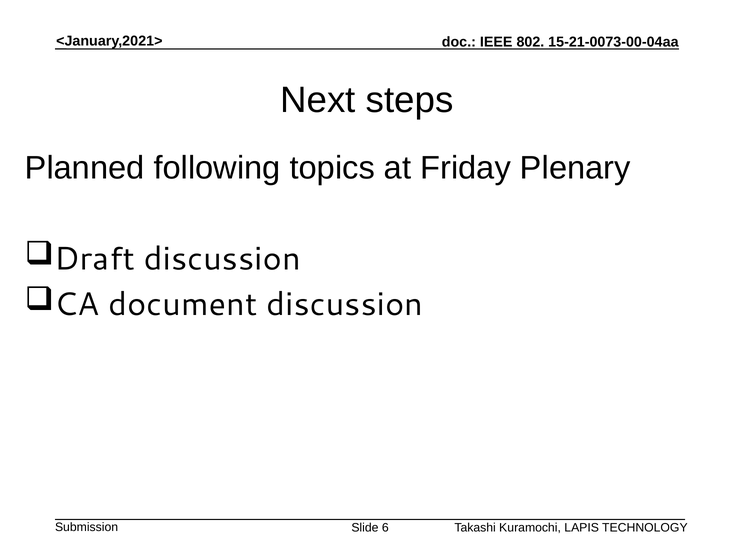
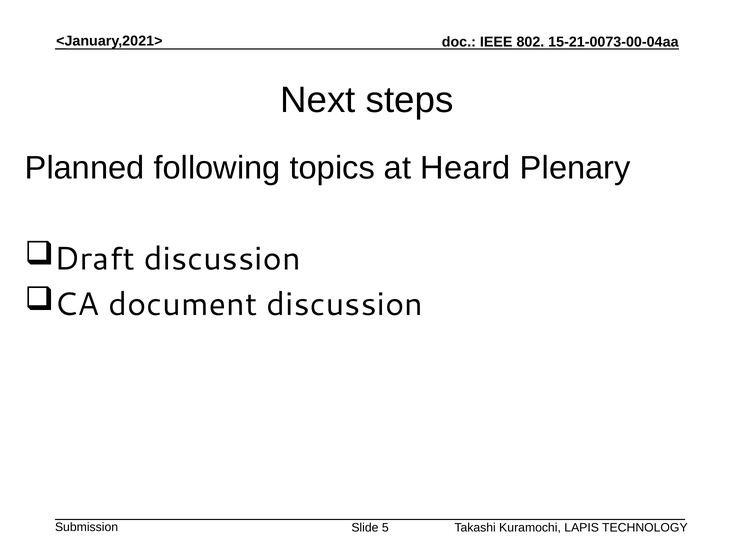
Friday: Friday -> Heard
6: 6 -> 5
